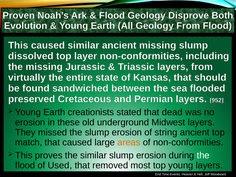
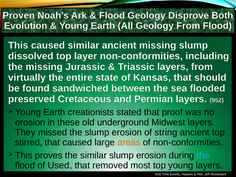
dead: dead -> proof
match: match -> stirred
the at (203, 155) colour: white -> light blue
